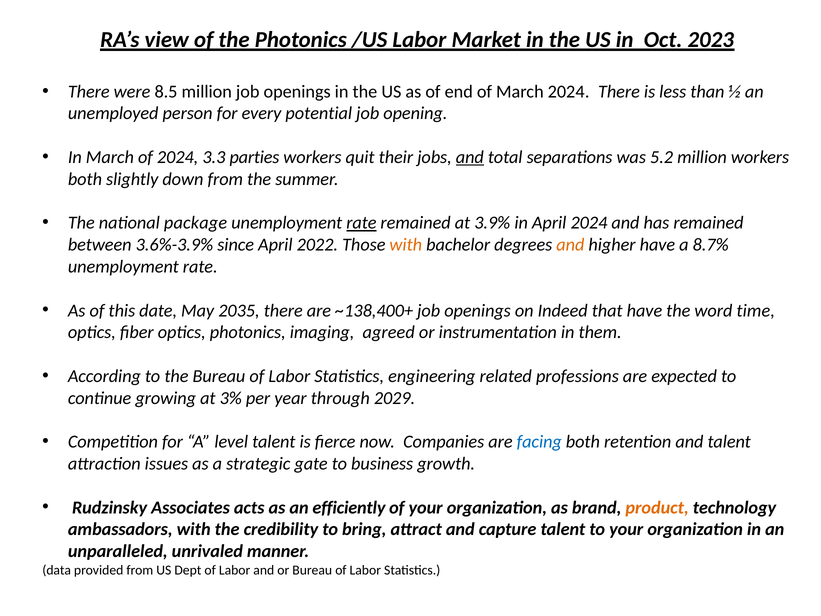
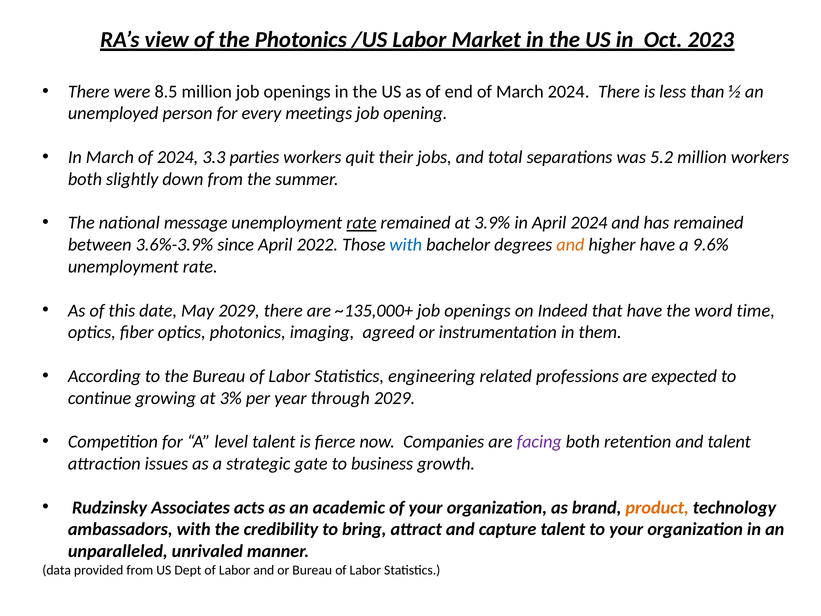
potential: potential -> meetings
and at (470, 157) underline: present -> none
package: package -> message
with at (406, 245) colour: orange -> blue
8.7%: 8.7% -> 9.6%
May 2035: 2035 -> 2029
~138,400+: ~138,400+ -> ~135,000+
facing colour: blue -> purple
efficiently: efficiently -> academic
